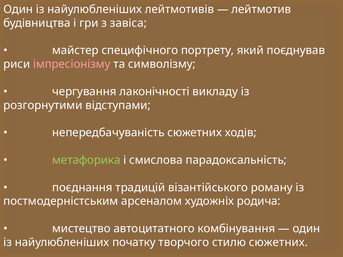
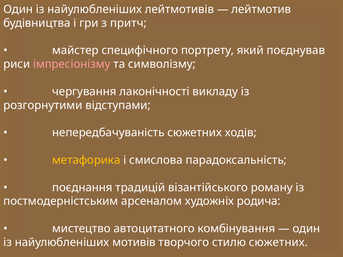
завіса: завіса -> притч
метафорика colour: light green -> yellow
початку: початку -> мотивів
